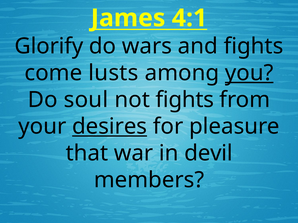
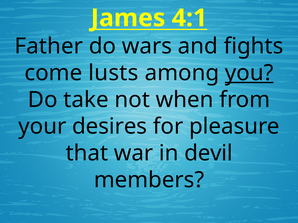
Glorify: Glorify -> Father
soul: soul -> take
not fights: fights -> when
desires underline: present -> none
